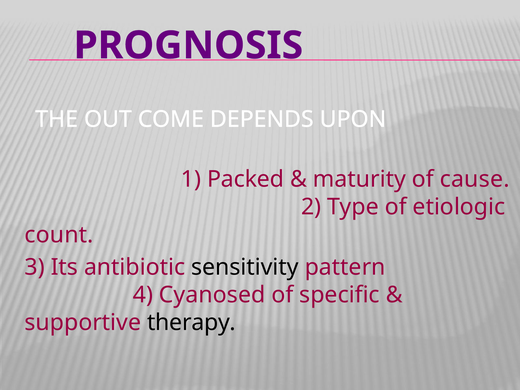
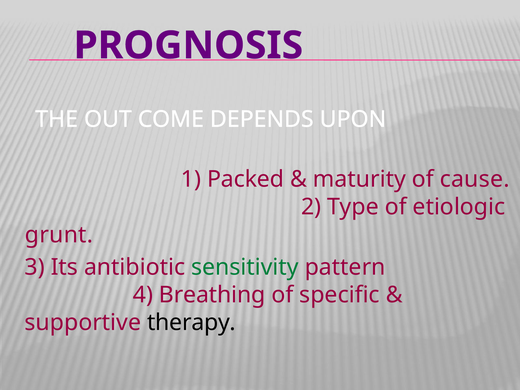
count: count -> grunt
sensitivity colour: black -> green
Cyanosed: Cyanosed -> Breathing
